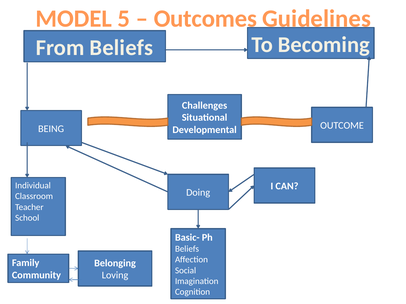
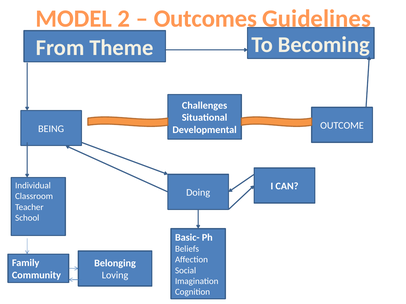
5: 5 -> 2
From Beliefs: Beliefs -> Theme
